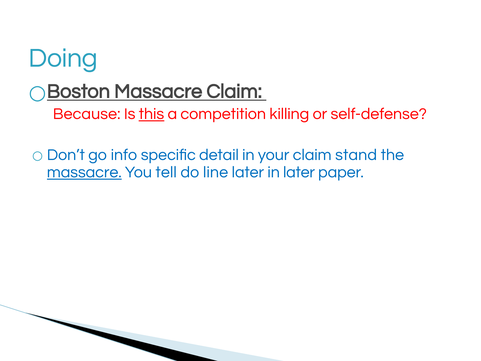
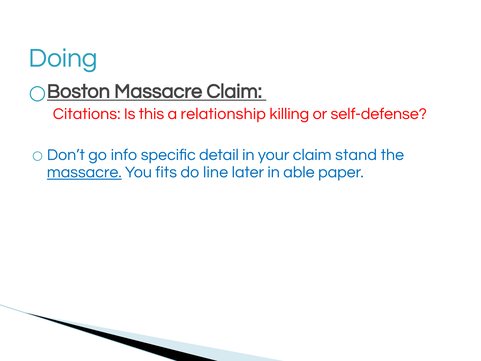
Because: Because -> Citations
this underline: present -> none
competition: competition -> relationship
tell: tell -> fits
in later: later -> able
